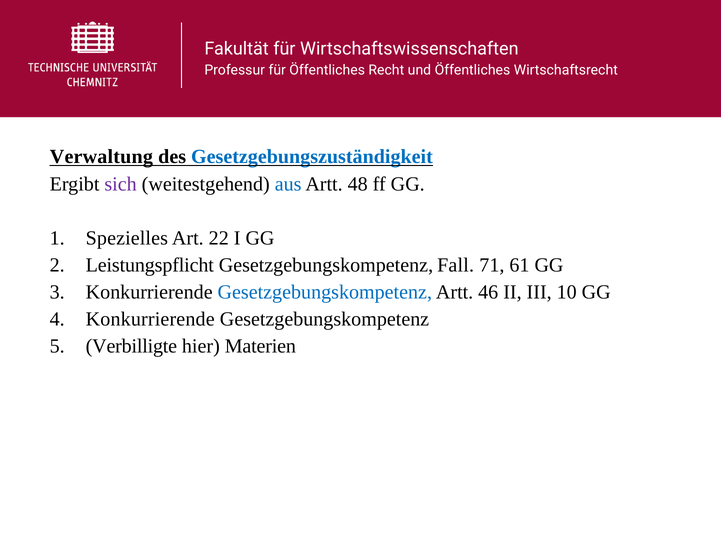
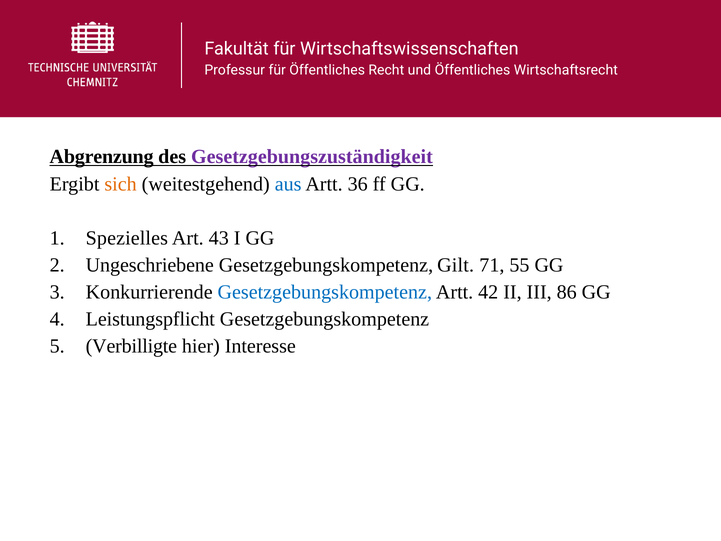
Verwaltung: Verwaltung -> Abgrenzung
Gesetzgebungszuständigkeit colour: blue -> purple
sich colour: purple -> orange
48: 48 -> 36
22: 22 -> 43
Leistungspflicht: Leistungspflicht -> Ungeschriebene
Fall: Fall -> Gilt
61: 61 -> 55
46: 46 -> 42
10: 10 -> 86
Konkurrierende at (150, 319): Konkurrierende -> Leistungspflicht
Materien: Materien -> Interesse
